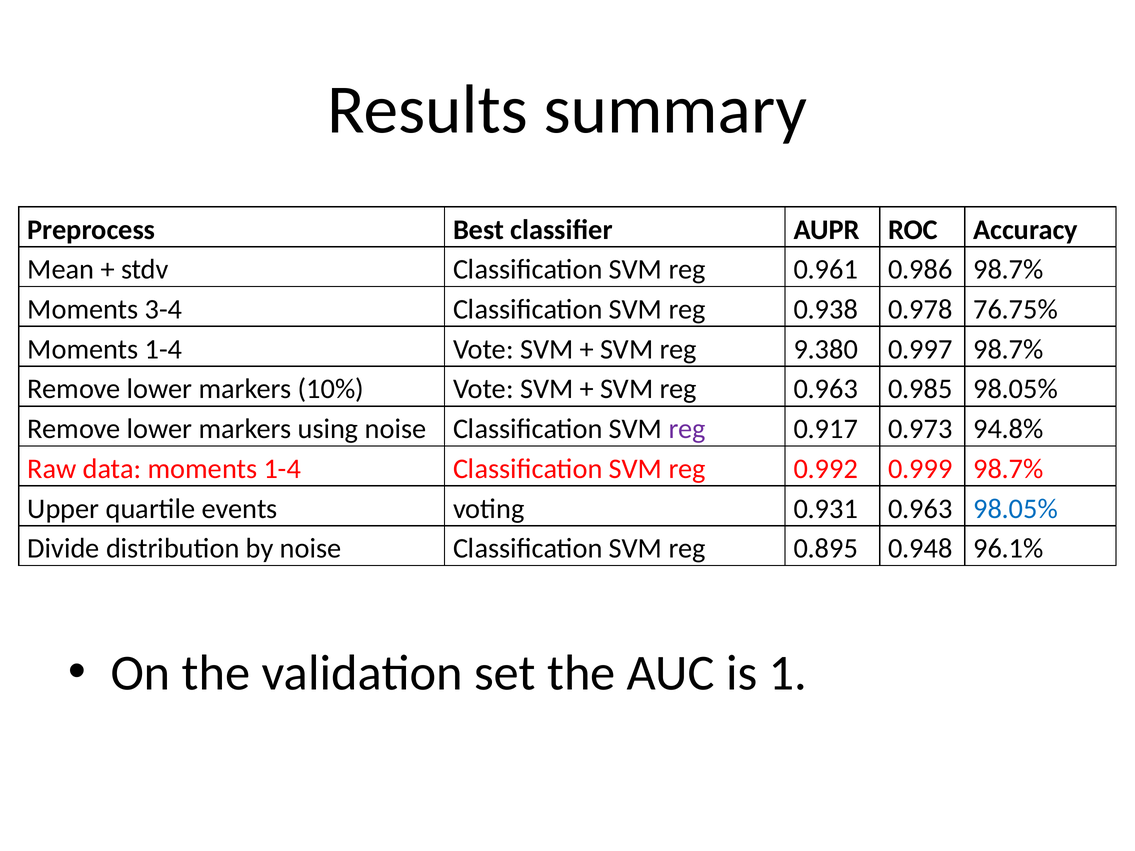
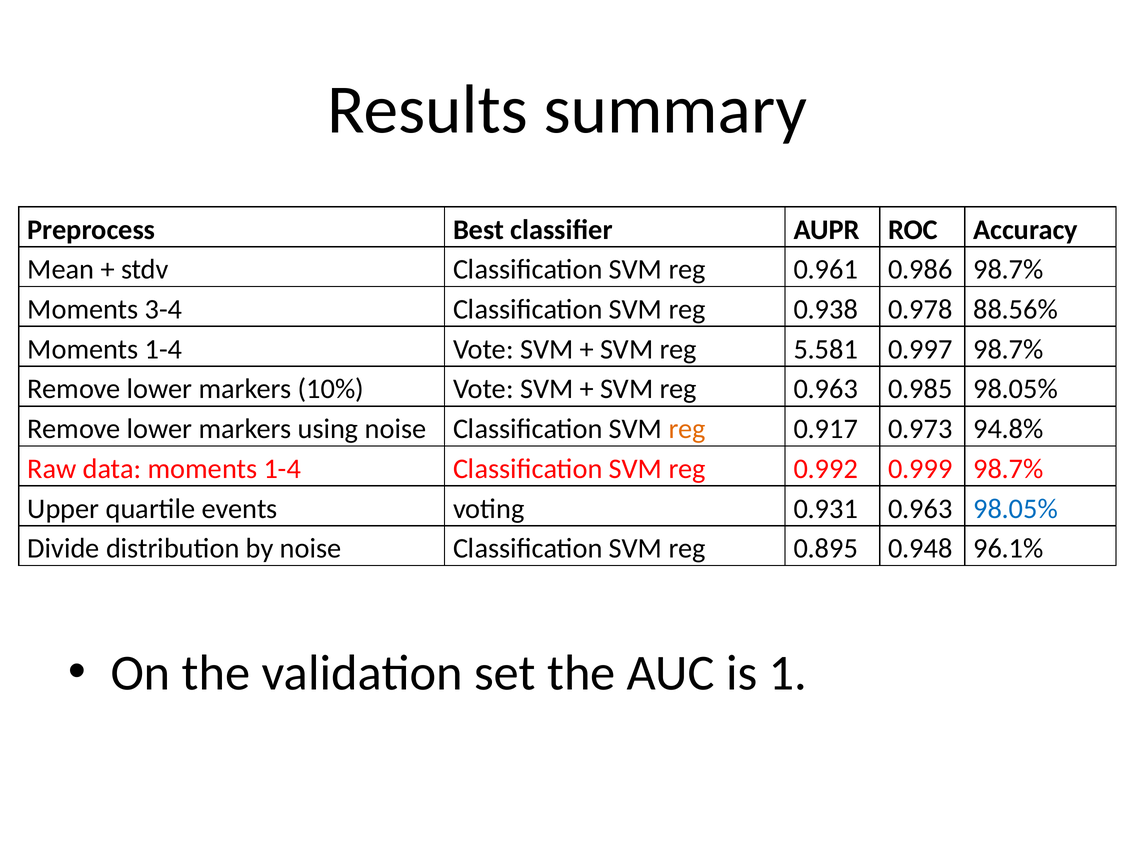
76.75%: 76.75% -> 88.56%
9.380: 9.380 -> 5.581
reg at (687, 429) colour: purple -> orange
